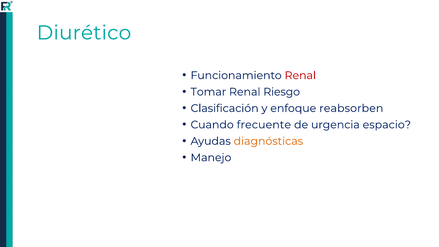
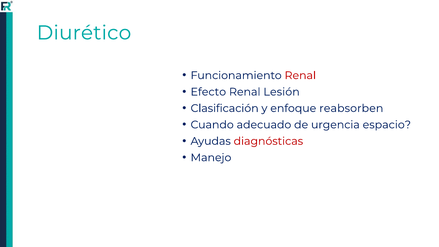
Tomar: Tomar -> Efecto
Riesgo: Riesgo -> Lesión
frecuente: frecuente -> adecuado
diagnósticas colour: orange -> red
